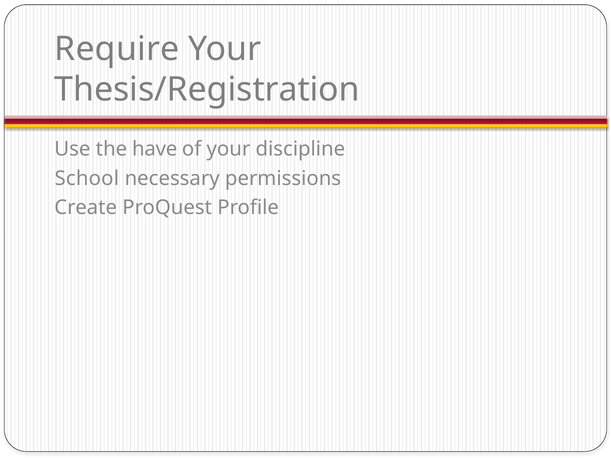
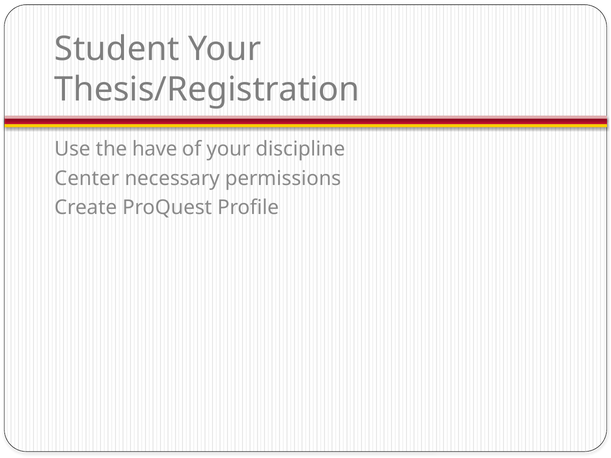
Require: Require -> Student
School: School -> Center
